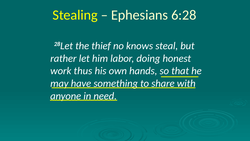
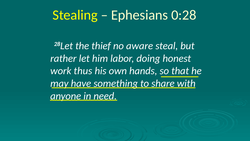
6:28: 6:28 -> 0:28
knows: knows -> aware
